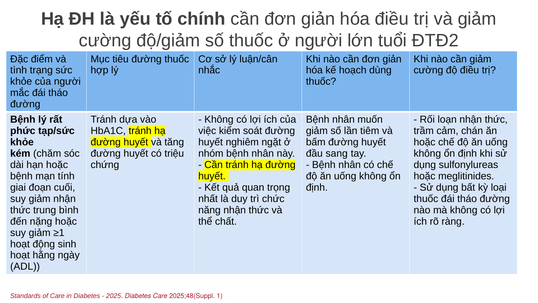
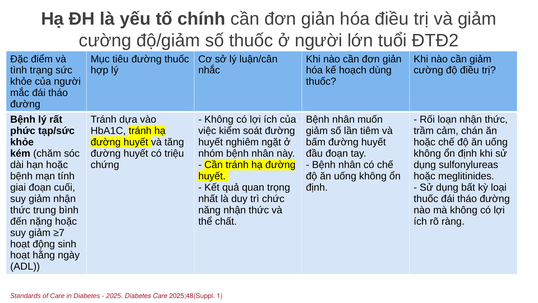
đầu sang: sang -> đoạn
≥1: ≥1 -> ≥7
